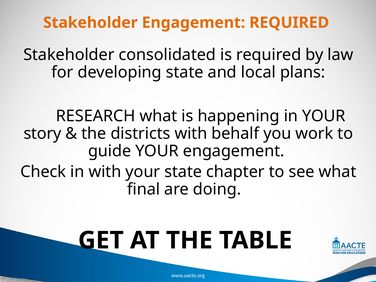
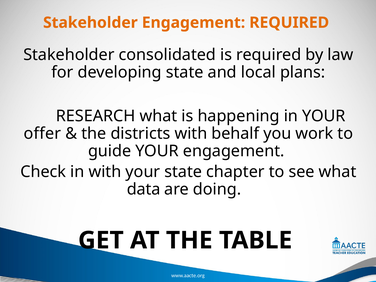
story: story -> offer
final: final -> data
